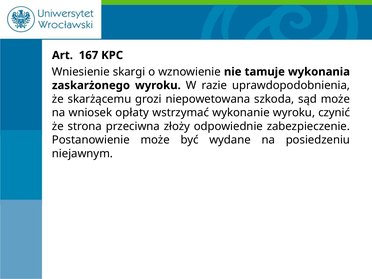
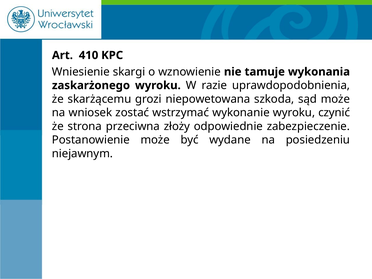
167: 167 -> 410
opłaty: opłaty -> zostać
